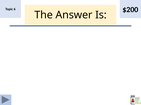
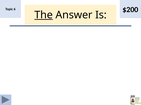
The underline: none -> present
